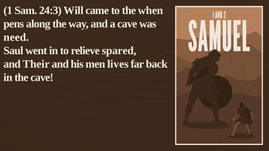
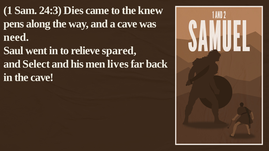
Will: Will -> Dies
when: when -> knew
Their: Their -> Select
